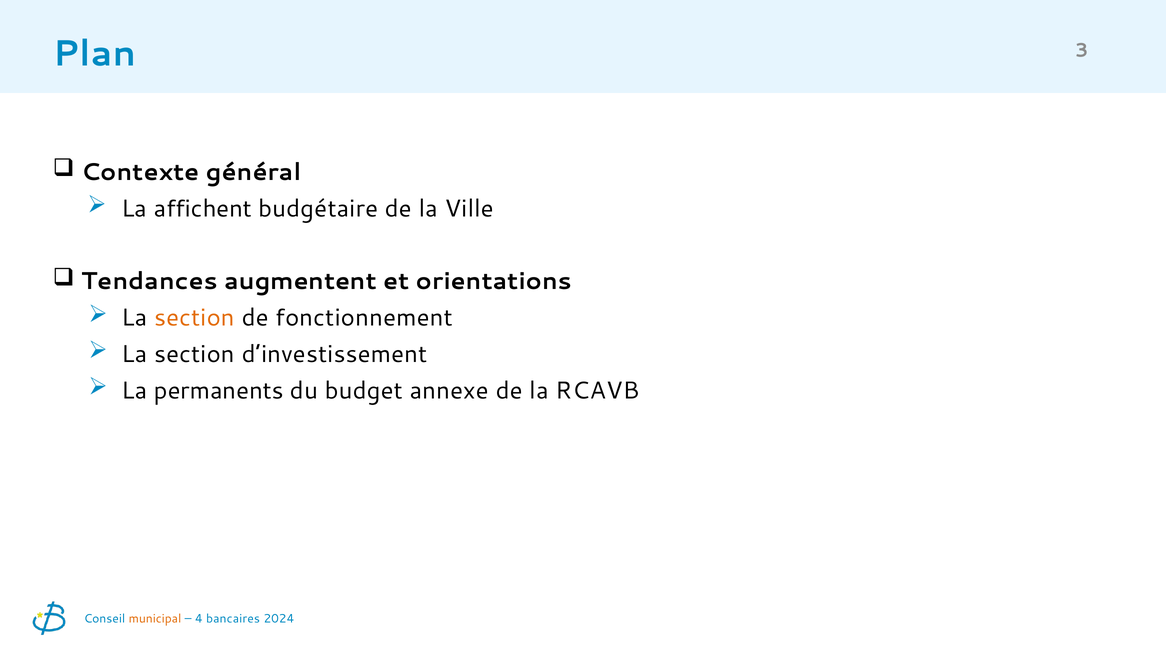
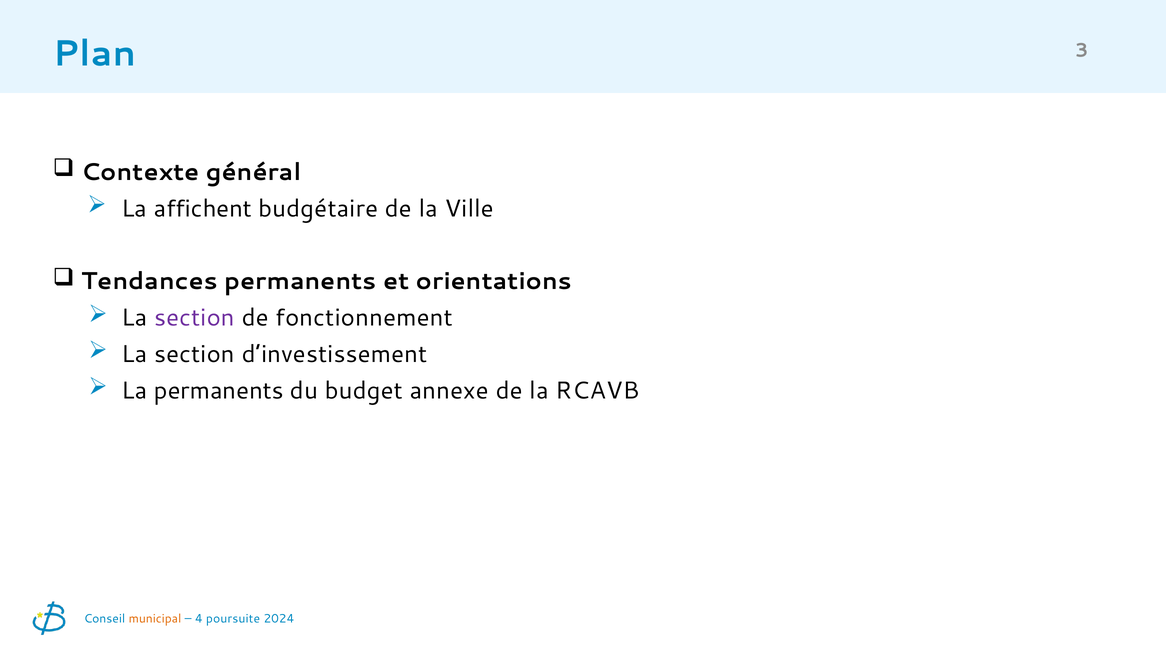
Tendances augmentent: augmentent -> permanents
section at (195, 318) colour: orange -> purple
bancaires: bancaires -> poursuite
